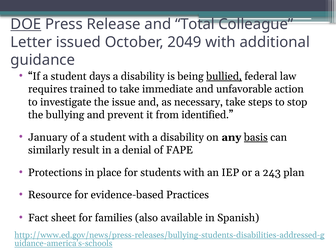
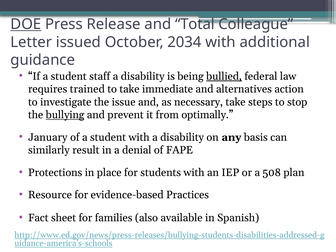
2049: 2049 -> 2034
days: days -> staff
unfavorable: unfavorable -> alternatives
bullying underline: none -> present
identified: identified -> optimally
basis underline: present -> none
243: 243 -> 508
